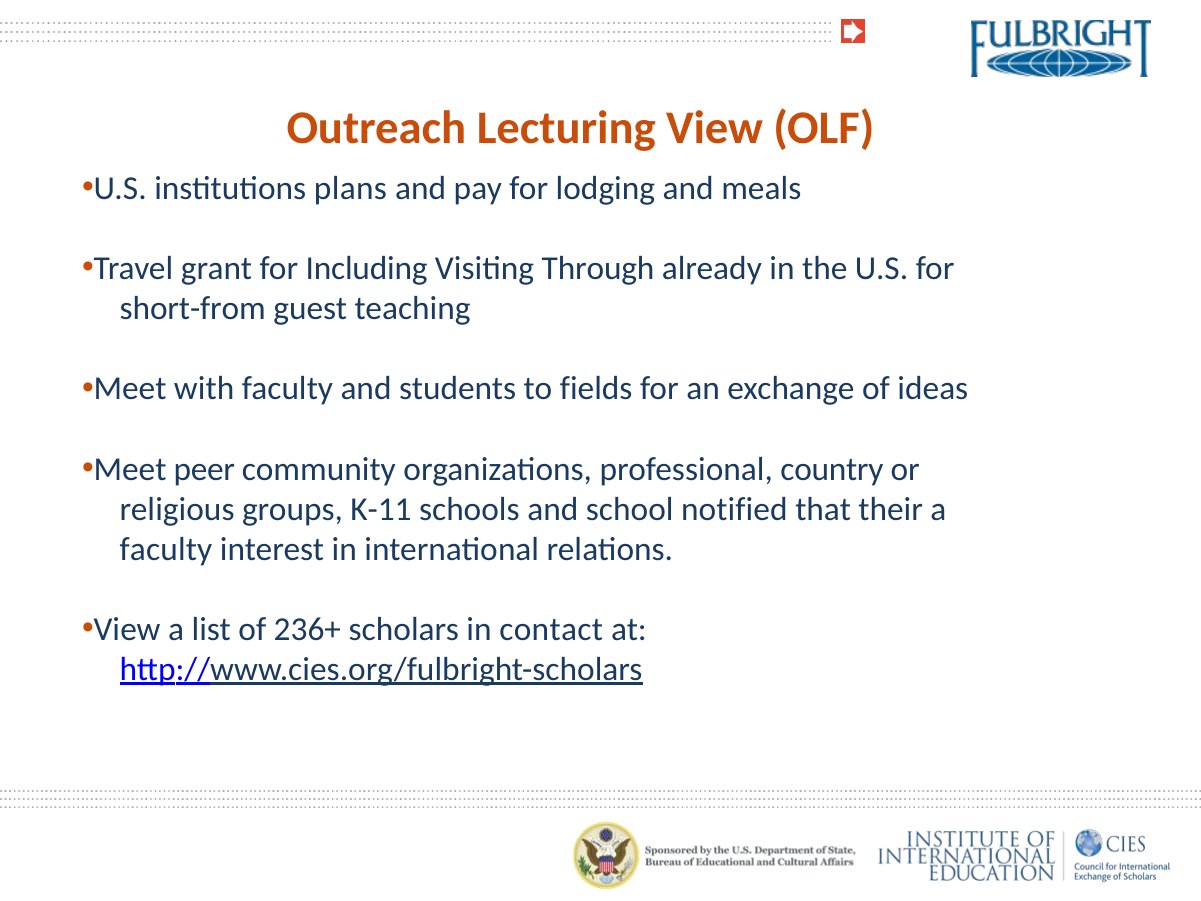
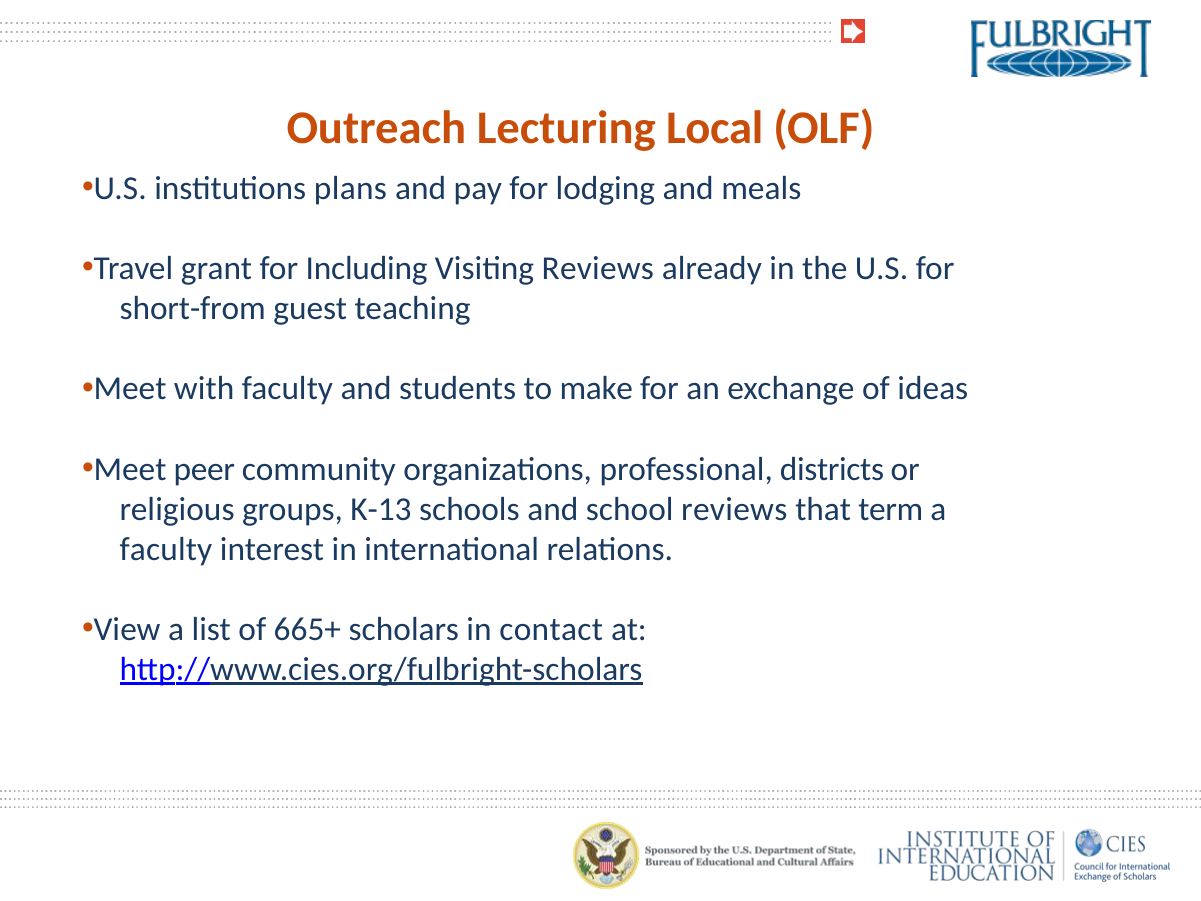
Lecturing View: View -> Local
Visiting Through: Through -> Reviews
fields: fields -> make
country: country -> districts
K-11: K-11 -> K-13
school notified: notified -> reviews
their: their -> term
236+: 236+ -> 665+
